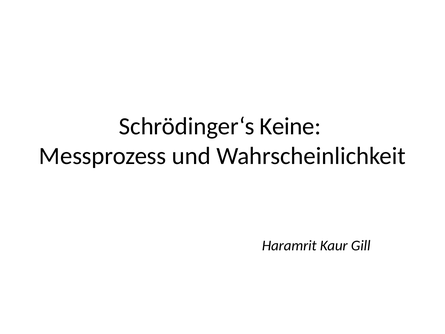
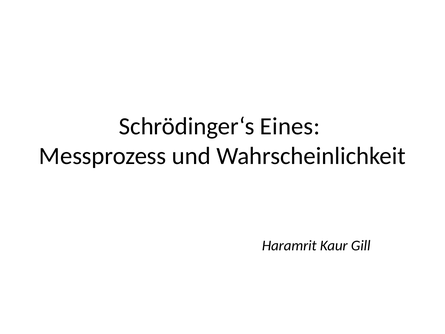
Keine: Keine -> Eines
